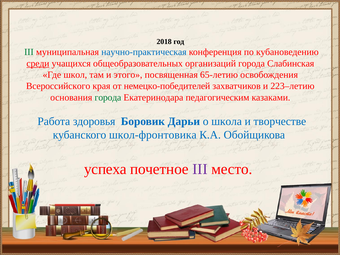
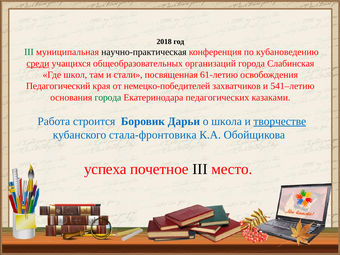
научно-практическая colour: blue -> black
этого: этого -> стали
65-летию: 65-летию -> 61-летию
Всероссийского: Всероссийского -> Педагогический
223–летию: 223–летию -> 541–летию
педагогическим: педагогическим -> педагогических
здоровья: здоровья -> строится
творчестве underline: none -> present
школ-фронтовика: школ-фронтовика -> стала-фронтовика
III at (200, 169) colour: purple -> black
